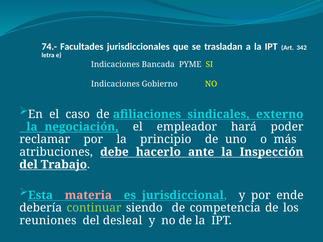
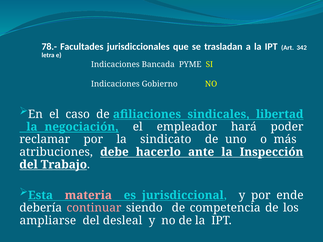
74.-: 74.- -> 78.-
externo: externo -> libertad
principio: principio -> sindicato
continuar colour: light green -> pink
reuniones: reuniones -> ampliarse
